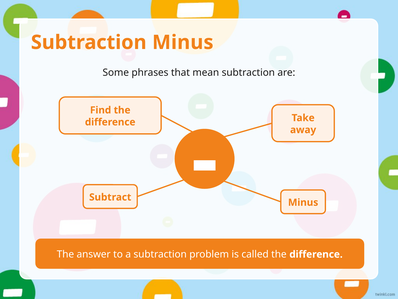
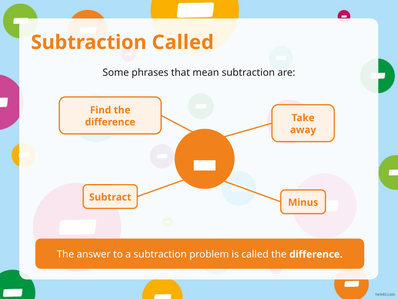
Subtraction Minus: Minus -> Called
